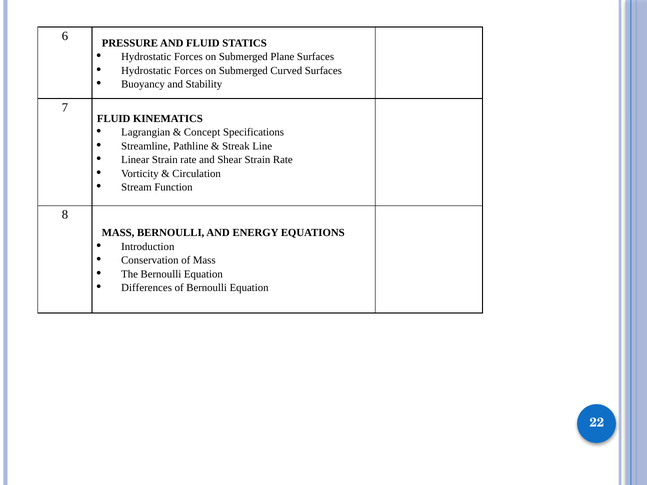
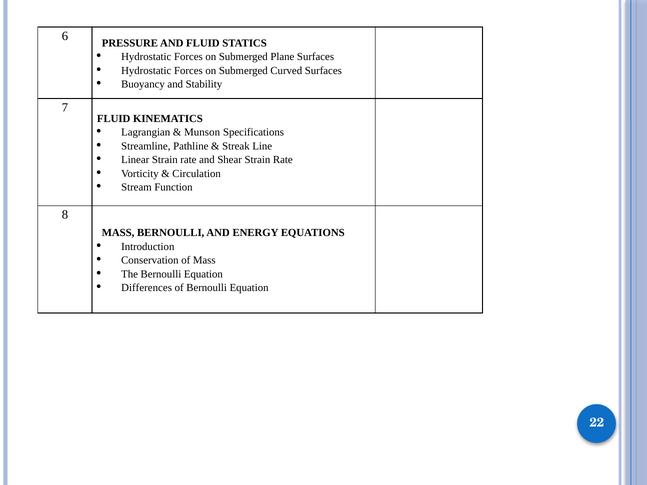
Concept: Concept -> Munson
